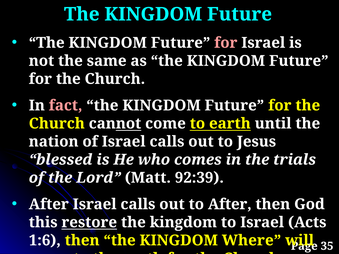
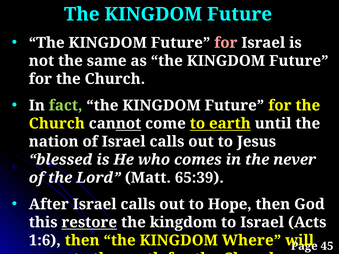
fact colour: pink -> light green
trials: trials -> never
92:39: 92:39 -> 65:39
to After: After -> Hope
35: 35 -> 45
